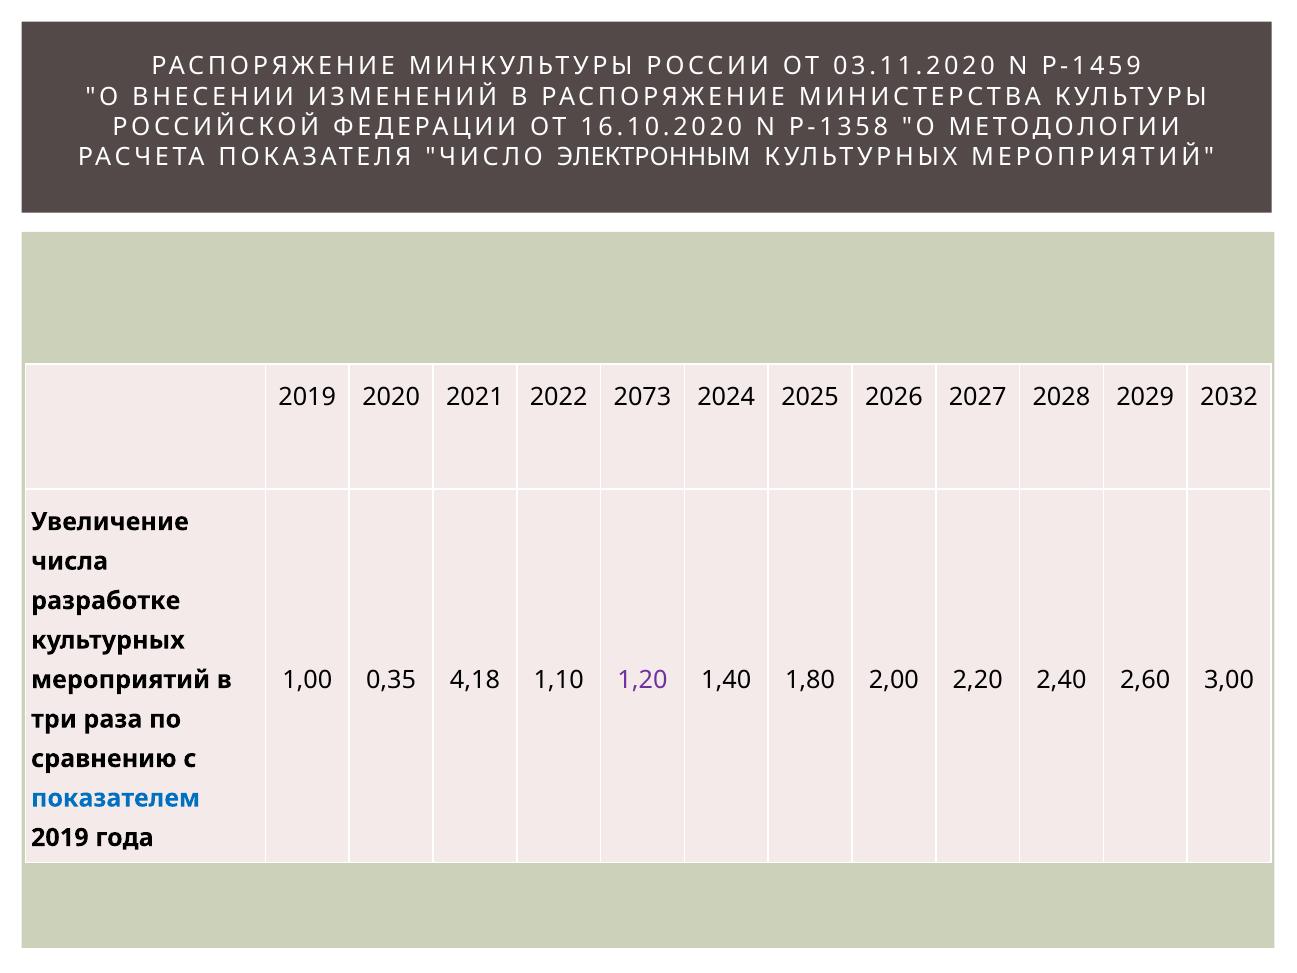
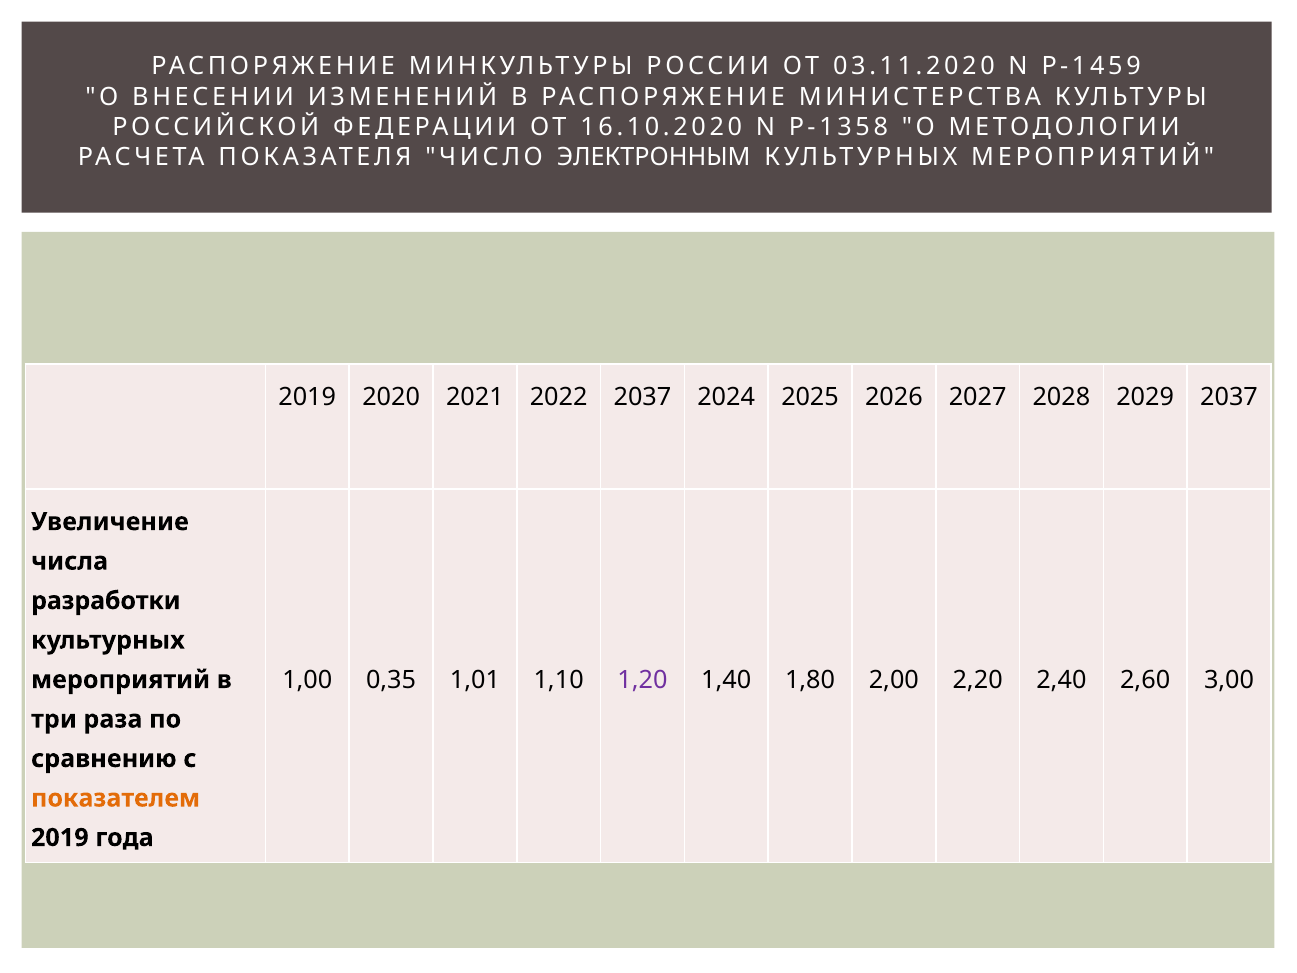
2022 2073: 2073 -> 2037
2029 2032: 2032 -> 2037
разработке: разработке -> разработки
4,18: 4,18 -> 1,01
показателем colour: blue -> orange
